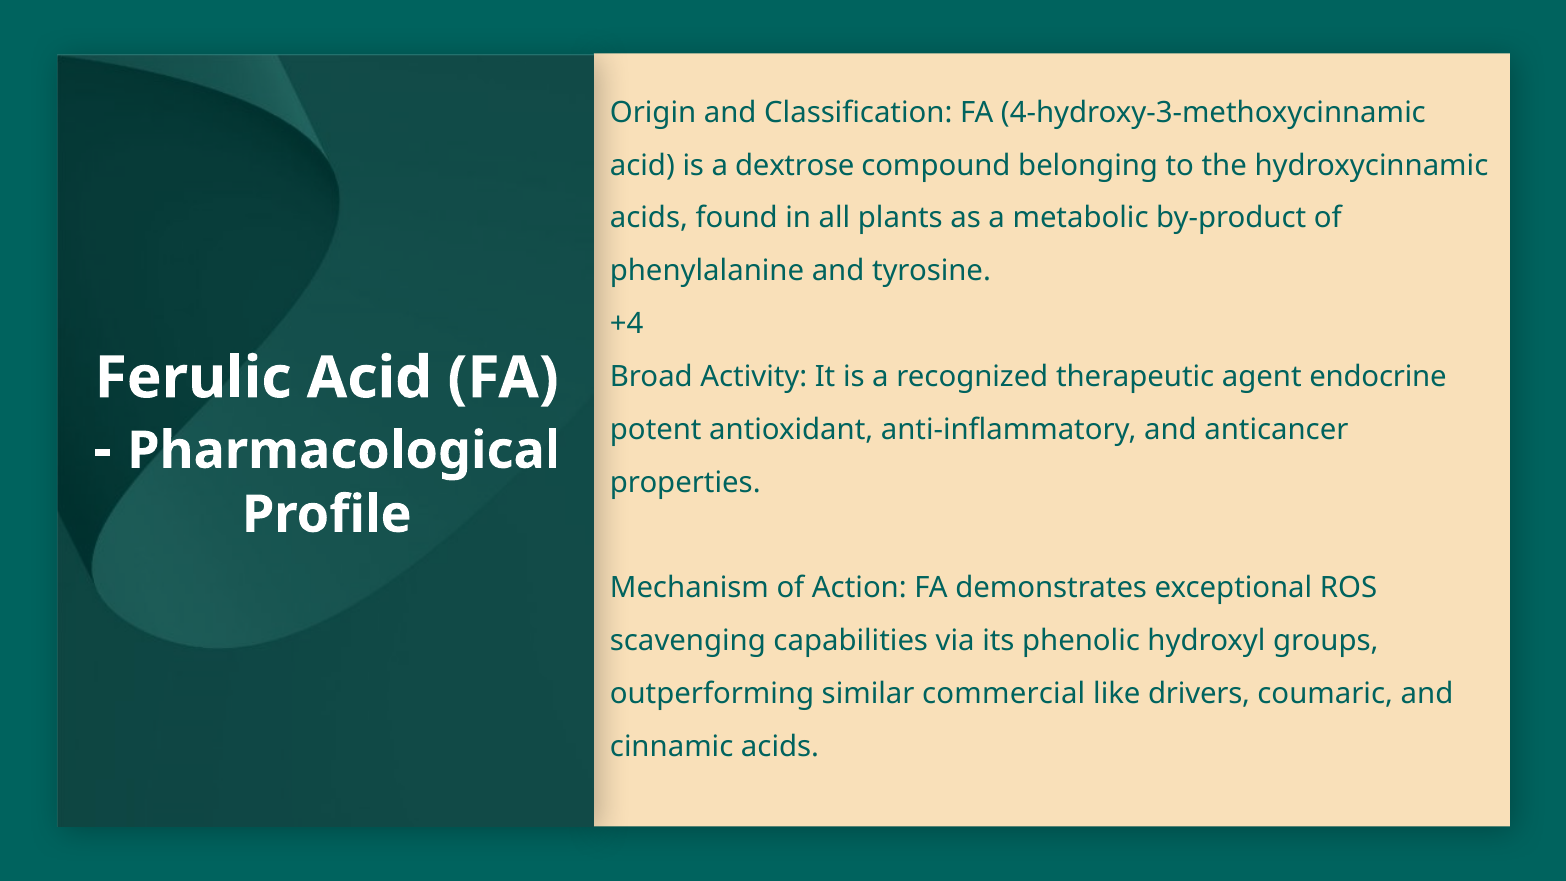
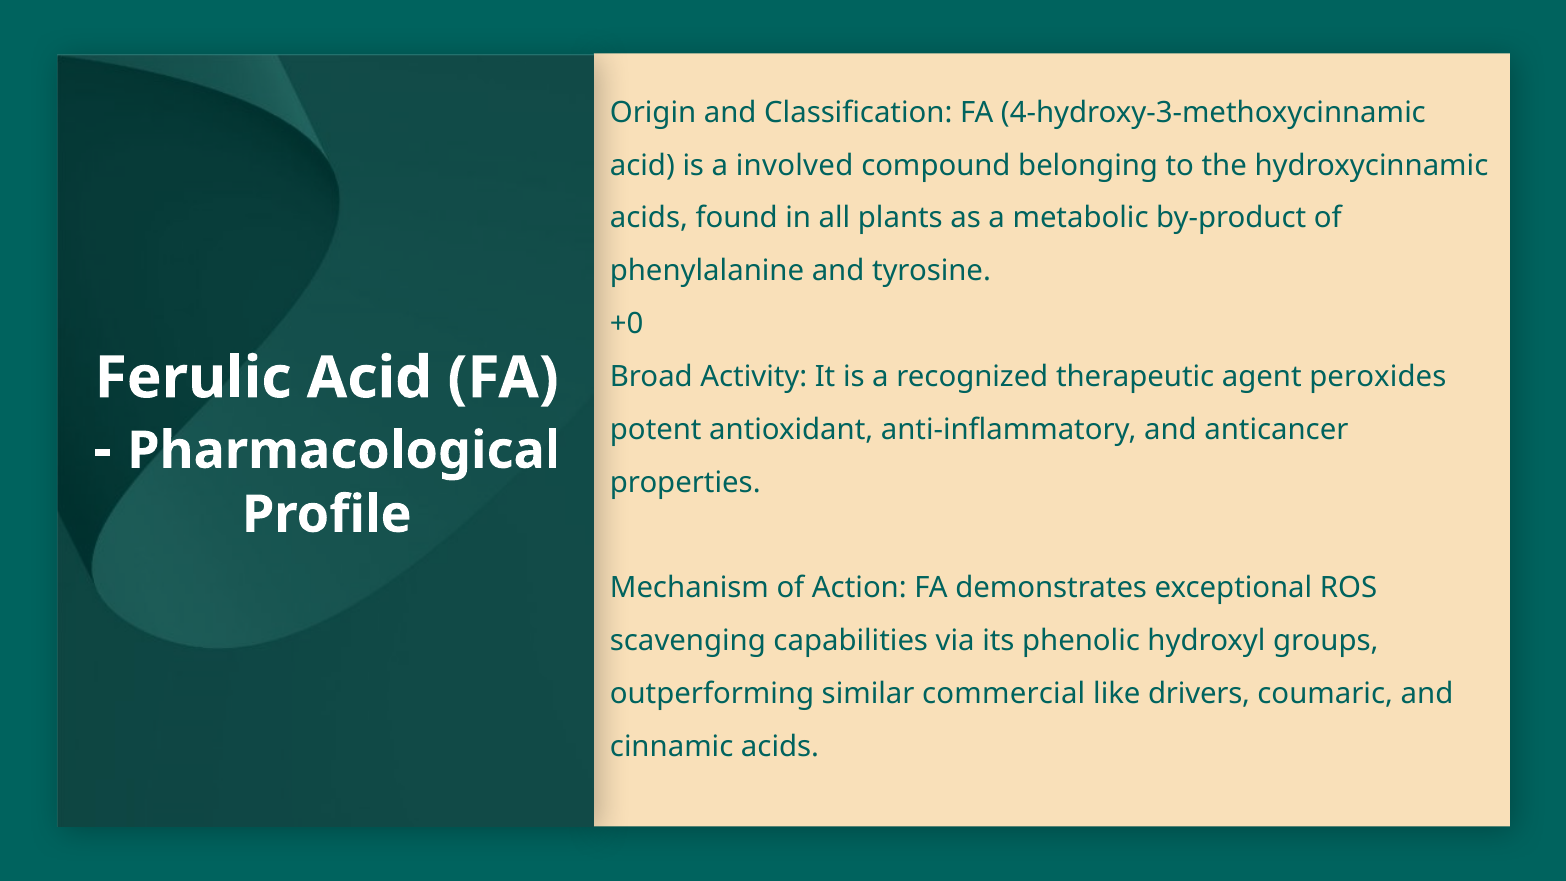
dextrose: dextrose -> involved
+4: +4 -> +0
endocrine: endocrine -> peroxides
